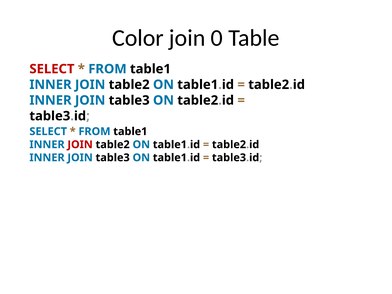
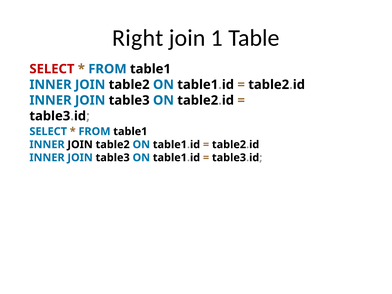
Color: Color -> Right
0: 0 -> 1
JOIN at (80, 145) colour: red -> black
